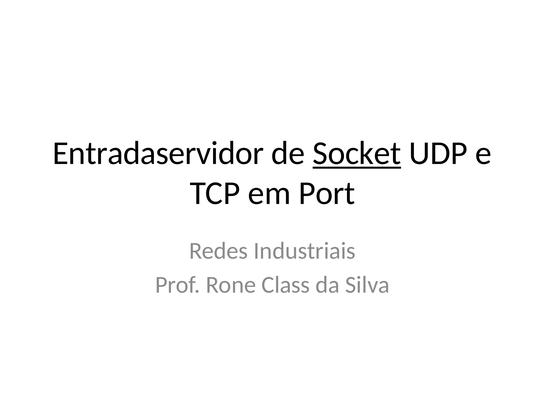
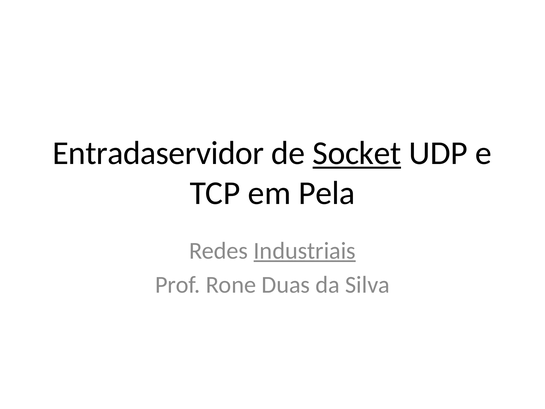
Port: Port -> Pela
Industriais underline: none -> present
Class: Class -> Duas
